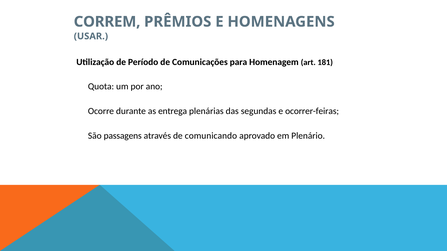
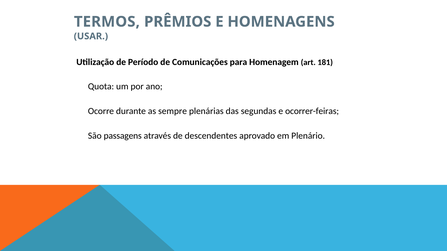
CORREM: CORREM -> TERMOS
entrega: entrega -> sempre
comunicando: comunicando -> descendentes
